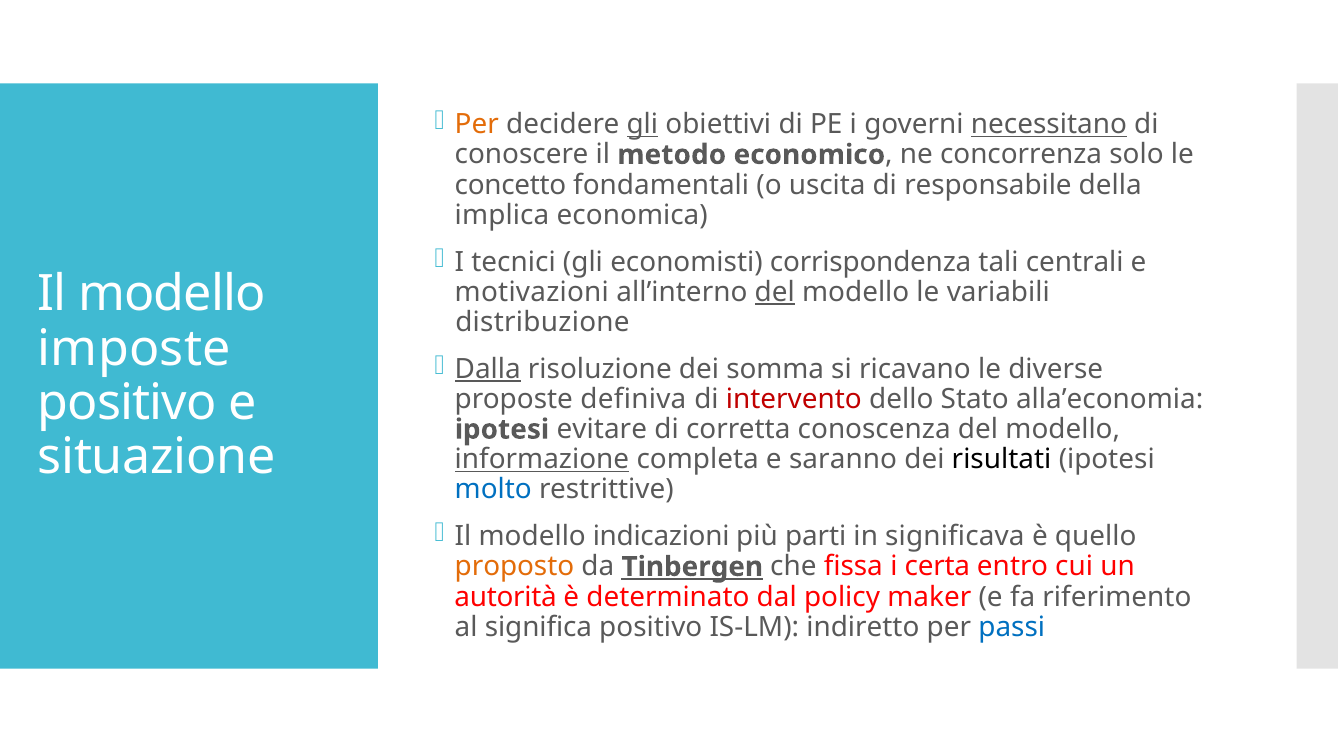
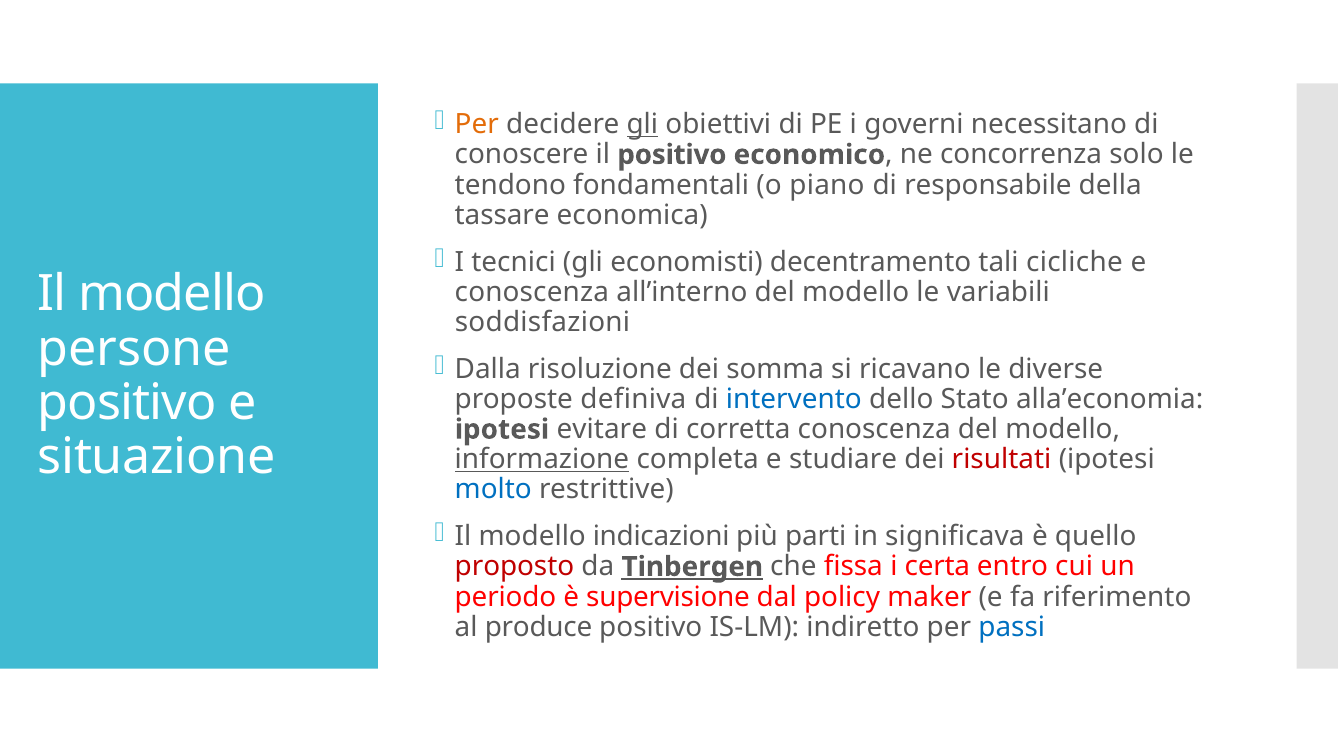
necessitano underline: present -> none
il metodo: metodo -> positivo
concetto: concetto -> tendono
uscita: uscita -> piano
implica: implica -> tassare
corrispondenza: corrispondenza -> decentramento
centrali: centrali -> cicliche
motivazioni at (532, 292): motivazioni -> conoscenza
del at (775, 292) underline: present -> none
distribuzione: distribuzione -> soddisfazioni
imposte: imposte -> persone
Dalla underline: present -> none
intervento colour: red -> blue
saranno: saranno -> studiare
risultati colour: black -> red
proposto colour: orange -> red
autorità: autorità -> periodo
determinato: determinato -> supervisione
significa: significa -> produce
